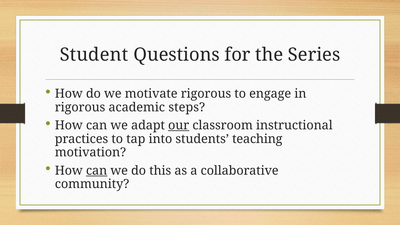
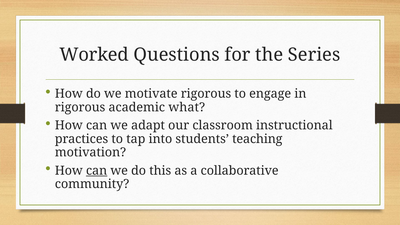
Student: Student -> Worked
steps: steps -> what
our underline: present -> none
